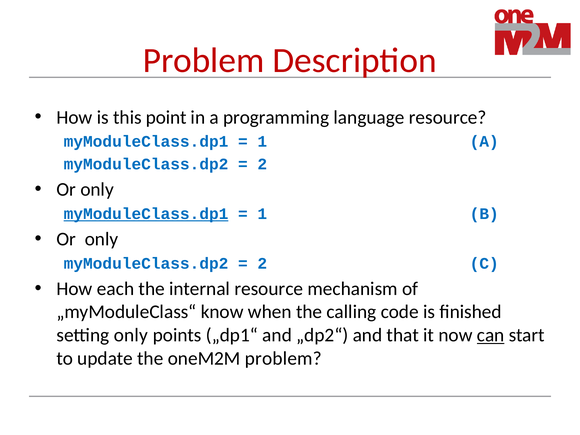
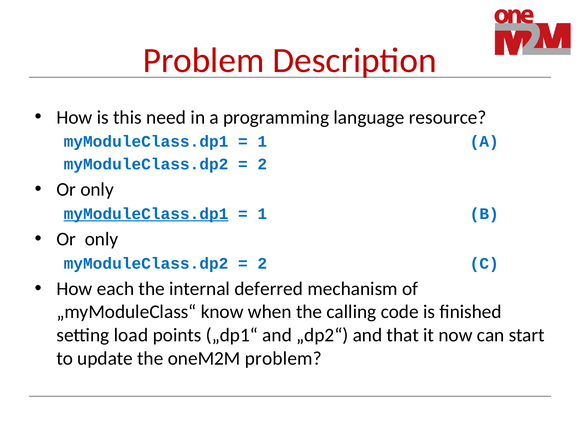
point: point -> need
internal resource: resource -> deferred
setting only: only -> load
can underline: present -> none
